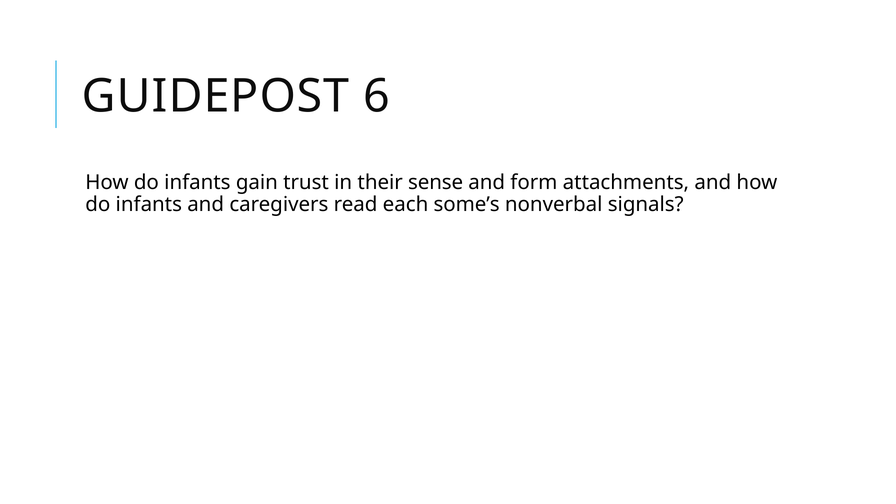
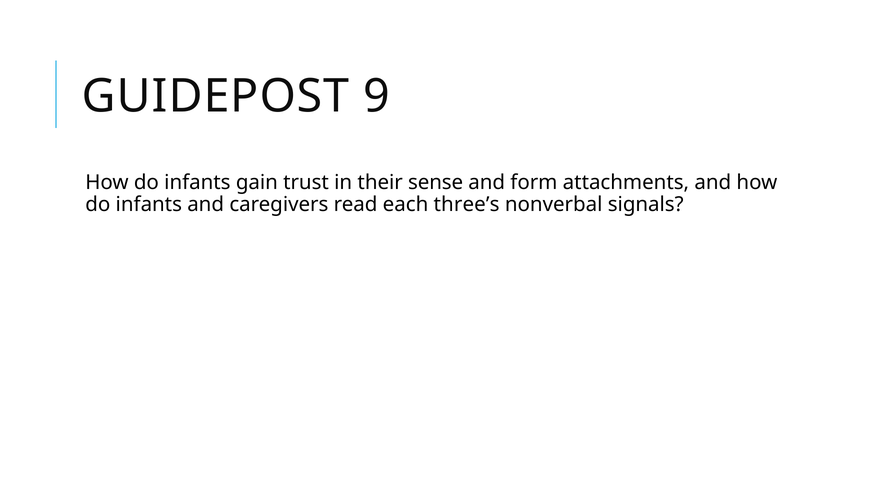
6: 6 -> 9
some’s: some’s -> three’s
